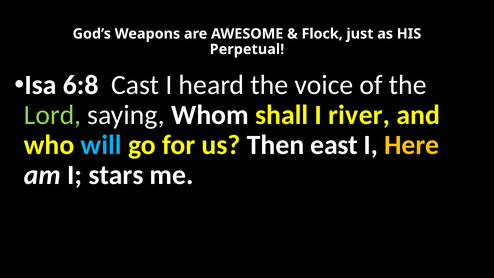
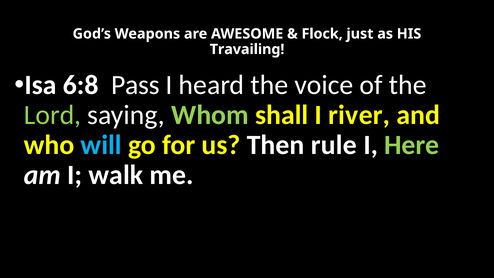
Perpetual: Perpetual -> Travailing
Cast: Cast -> Pass
Whom colour: white -> light green
east: east -> rule
Here colour: yellow -> light green
stars: stars -> walk
